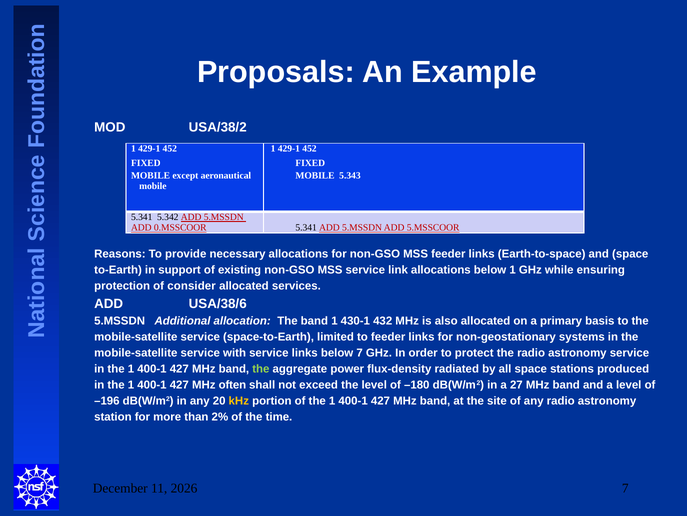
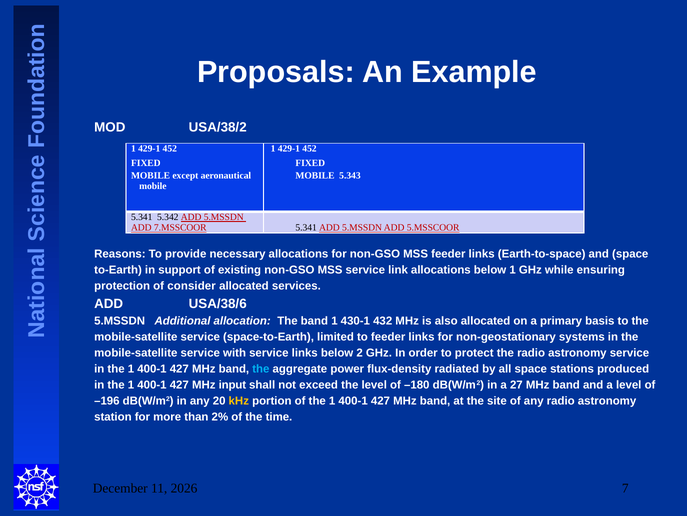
0.MSSCOOR: 0.MSSCOOR -> 7.MSSCOOR
below 7: 7 -> 2
the at (261, 368) colour: light green -> light blue
often: often -> input
